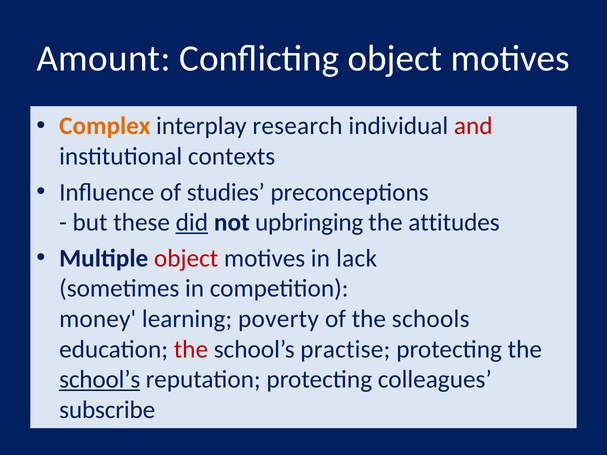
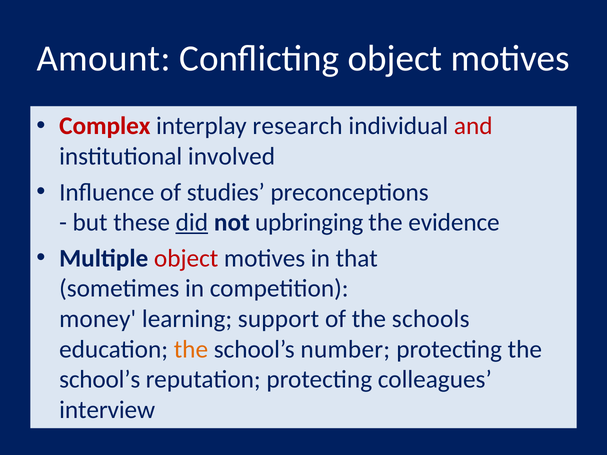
Complex colour: orange -> red
contexts: contexts -> involved
attitudes: attitudes -> evidence
lack: lack -> that
poverty: poverty -> support
the at (191, 349) colour: red -> orange
practise: practise -> number
school’s at (100, 380) underline: present -> none
subscribe: subscribe -> interview
